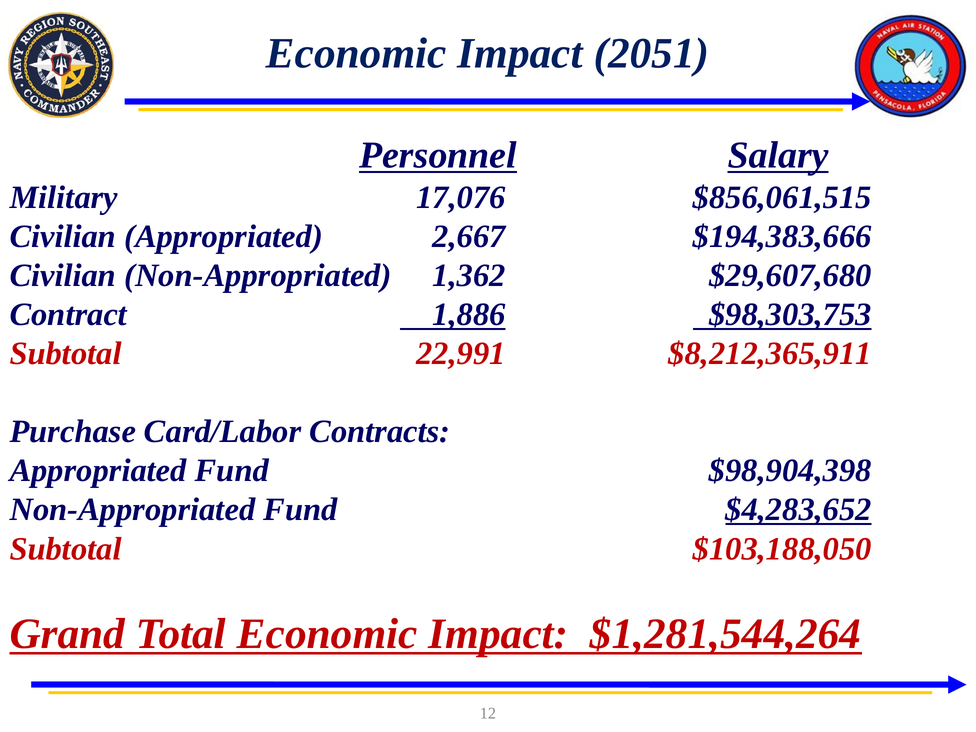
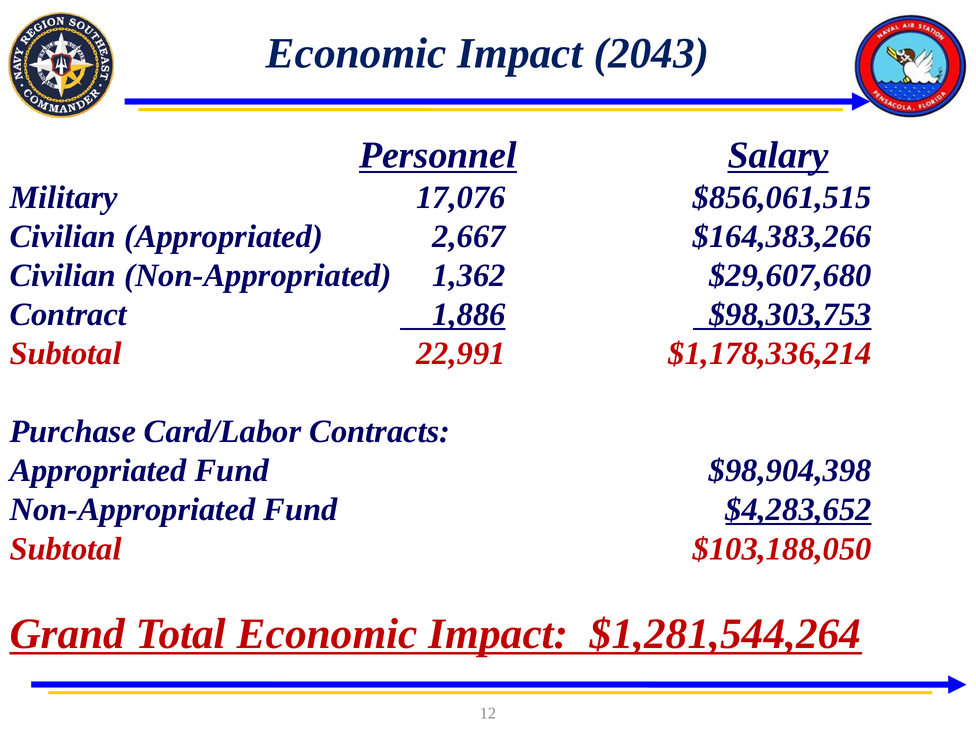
2051: 2051 -> 2043
$194,383,666: $194,383,666 -> $164,383,266
$8,212,365,911: $8,212,365,911 -> $1,178,336,214
